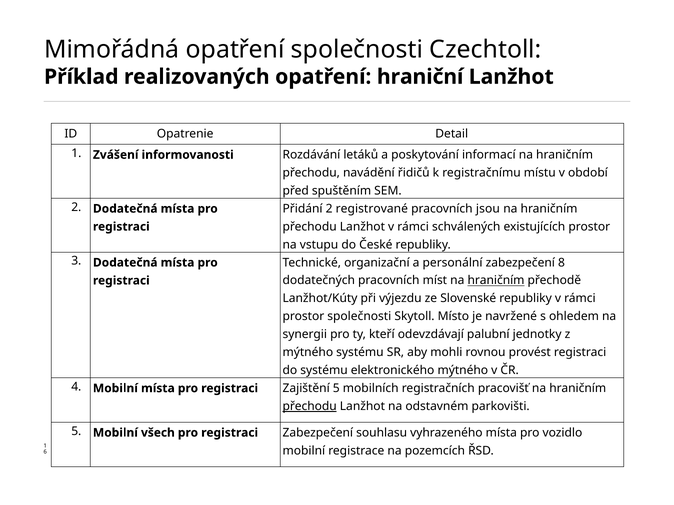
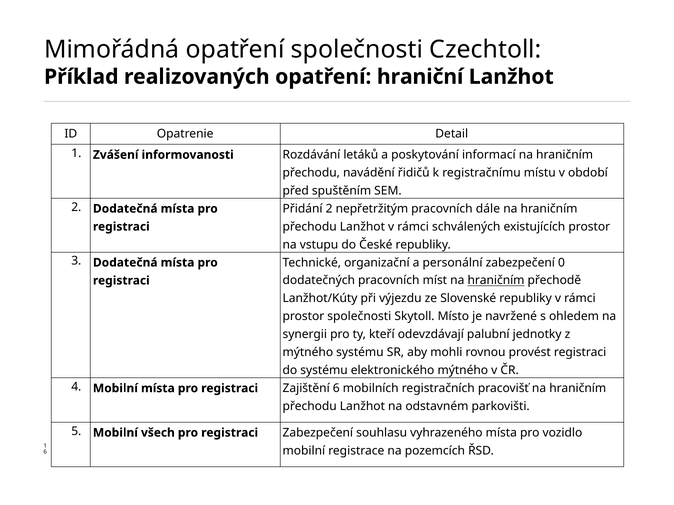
registrované: registrované -> nepřetržitým
jsou: jsou -> dále
8: 8 -> 0
Zajištění 5: 5 -> 6
přechodu at (310, 407) underline: present -> none
